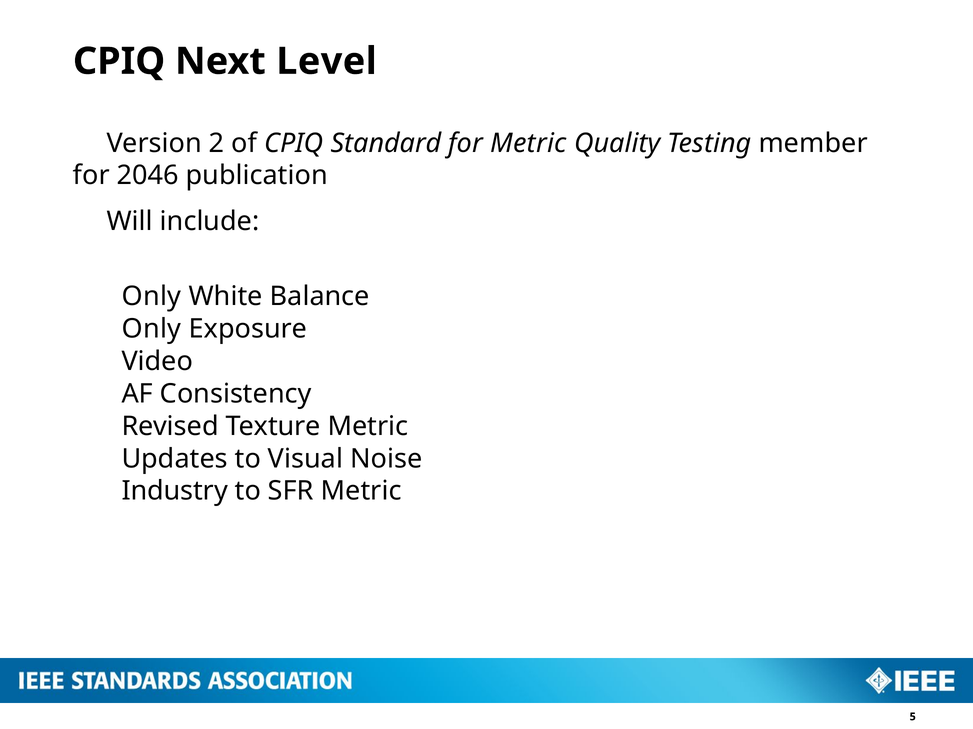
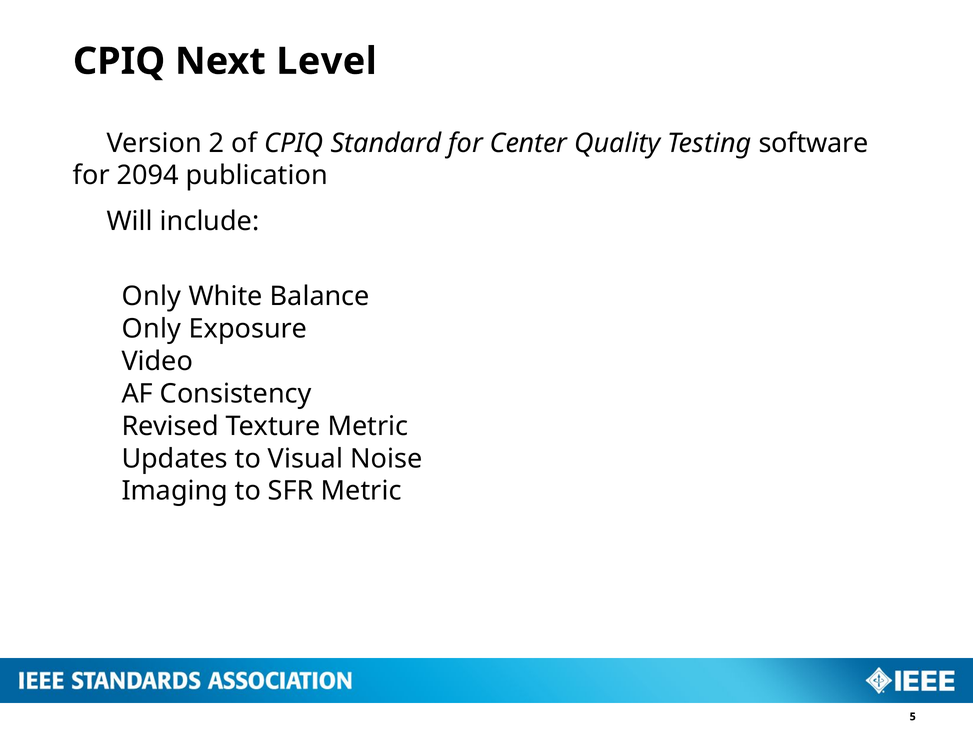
for Metric: Metric -> Center
member: member -> software
2046: 2046 -> 2094
Industry: Industry -> Imaging
